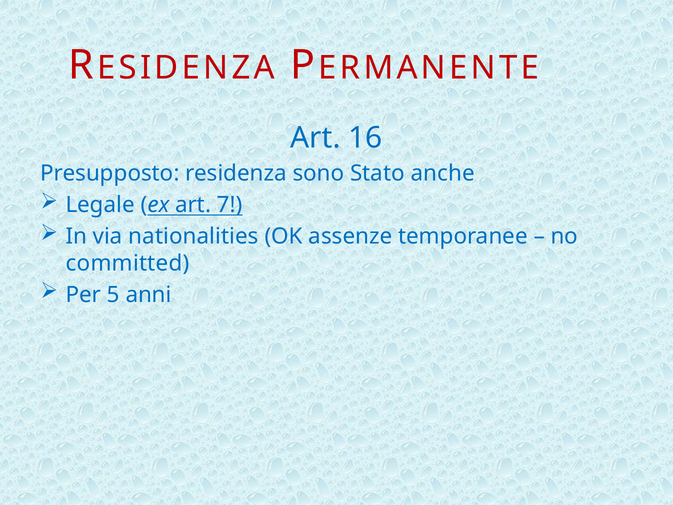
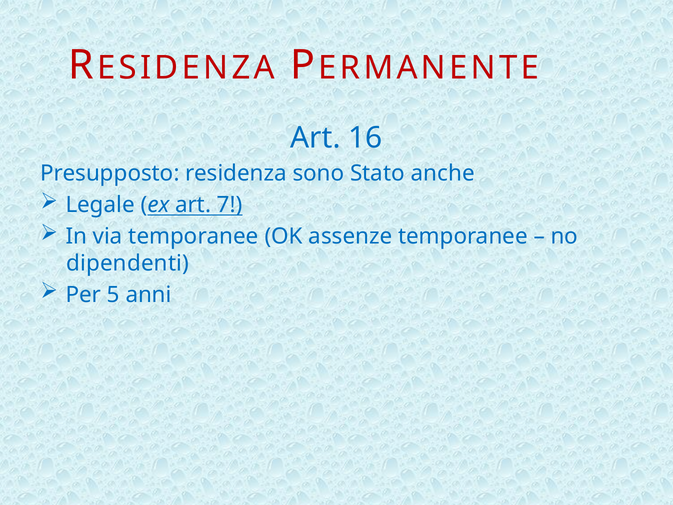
via nationalities: nationalities -> temporanee
committed: committed -> dipendenti
